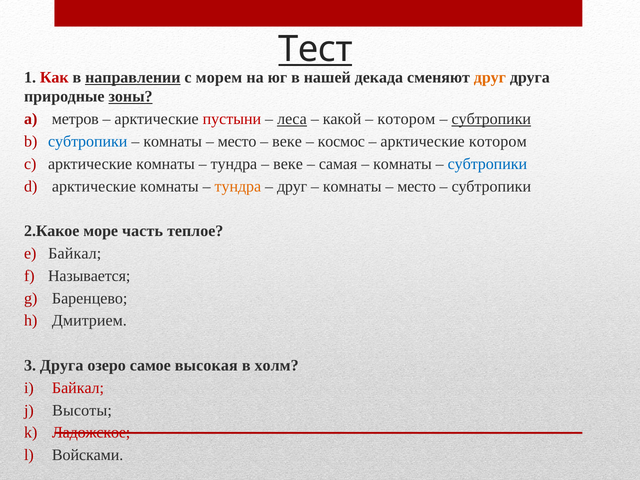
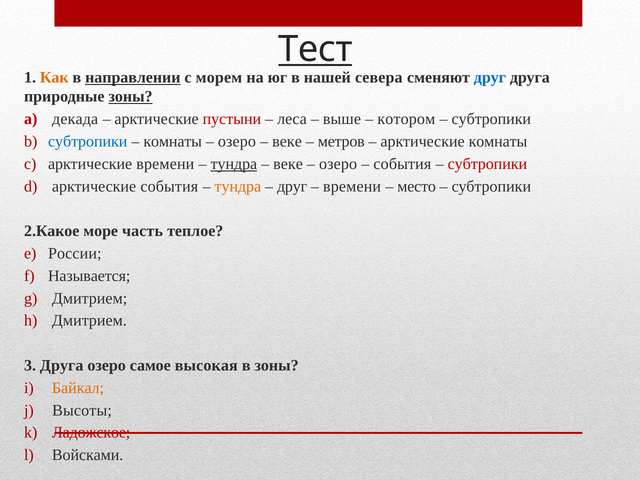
Как colour: red -> orange
декада: декада -> севера
друг at (490, 77) colour: orange -> blue
метров: метров -> декада
леса underline: present -> none
какой: какой -> выше
субтропики at (491, 119) underline: present -> none
место at (237, 141): место -> озеро
космос: космос -> метров
арктические котором: котором -> комнаты
комнаты at (165, 164): комнаты -> времени
тундра at (234, 164) underline: none -> present
самая at (338, 164): самая -> озеро
комнаты at (403, 164): комнаты -> события
субтропики at (487, 164) colour: blue -> red
комнаты at (169, 186): комнаты -> события
комнаты at (352, 186): комнаты -> времени
Байкал at (75, 253): Байкал -> России
Баренцево at (90, 298): Баренцево -> Дмитрием
в холм: холм -> зоны
Байкал at (78, 388) colour: red -> orange
